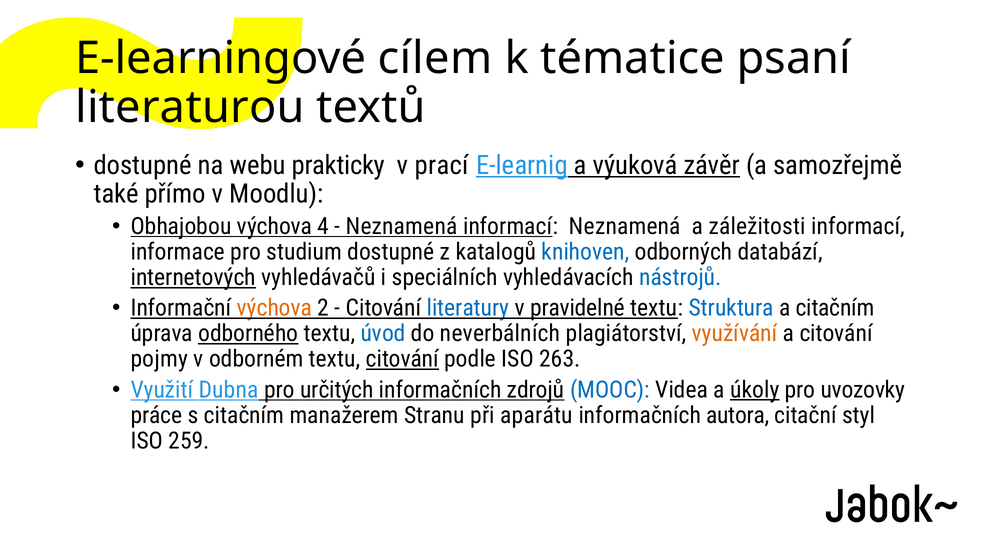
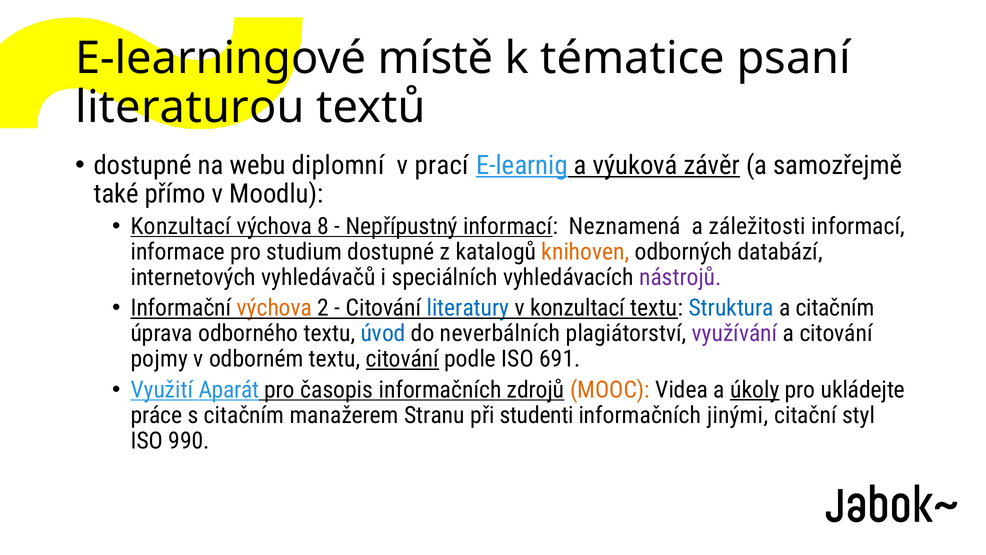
cílem: cílem -> místě
prakticky: prakticky -> diplomní
Obhajobou at (181, 226): Obhajobou -> Konzultací
4: 4 -> 8
Neznamená at (402, 226): Neznamená -> Nepřípustný
knihoven colour: blue -> orange
internetových underline: present -> none
nástrojů colour: blue -> purple
v pravidelné: pravidelné -> konzultací
odborného underline: present -> none
využívání colour: orange -> purple
263: 263 -> 691
Dubna: Dubna -> Aparát
určitých: určitých -> časopis
MOOC colour: blue -> orange
uvozovky: uvozovky -> ukládejte
aparátu: aparátu -> studenti
autora: autora -> jinými
259: 259 -> 990
